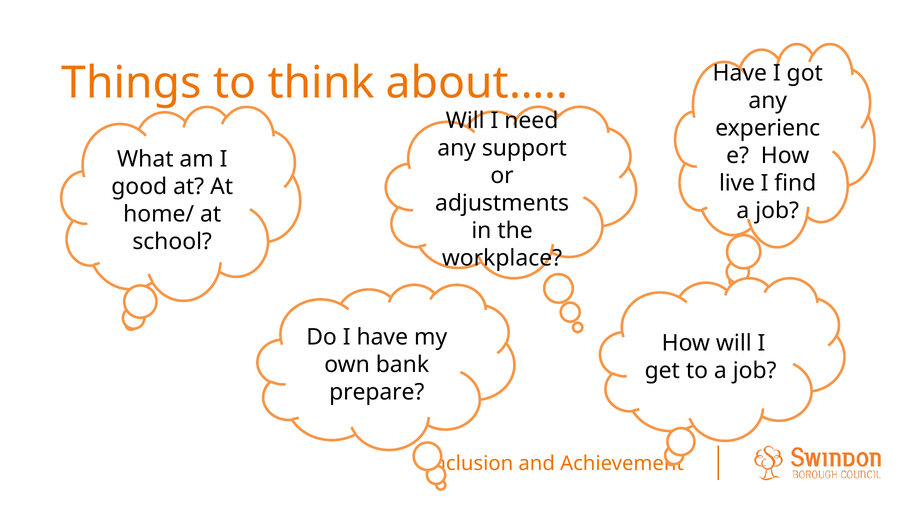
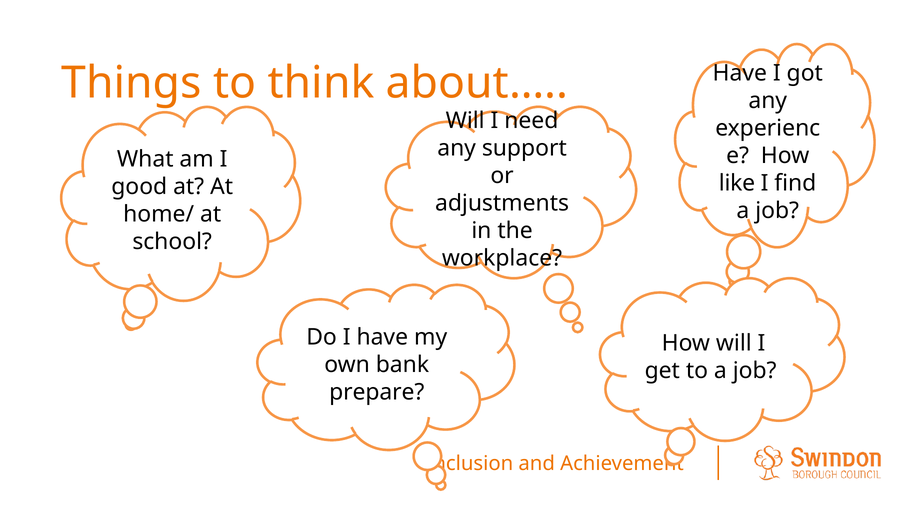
live: live -> like
